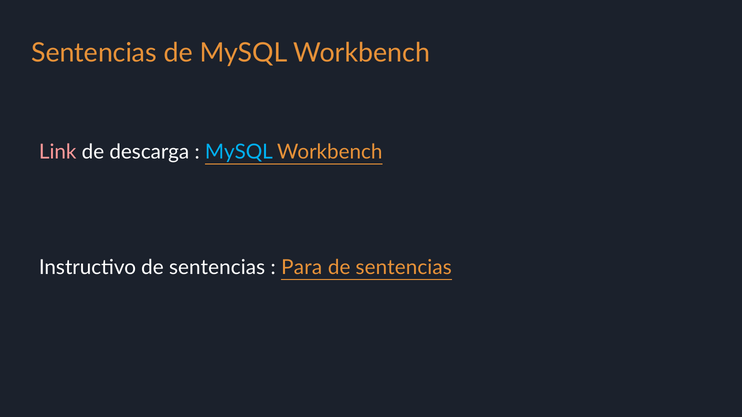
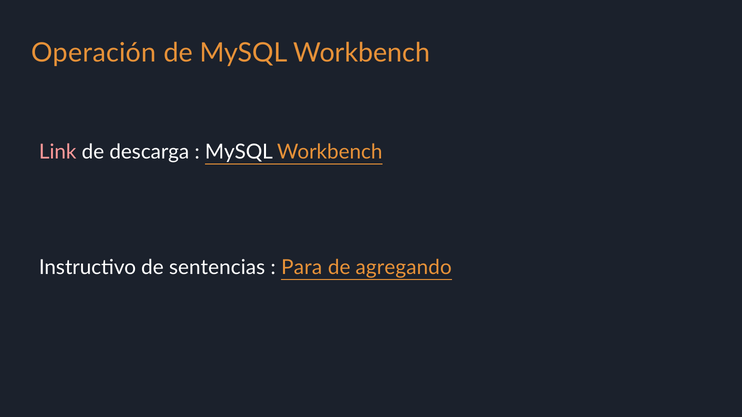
Sentencias at (94, 53): Sentencias -> Operación
MySQL at (239, 152) colour: light blue -> white
sentencias at (404, 268): sentencias -> agregando
